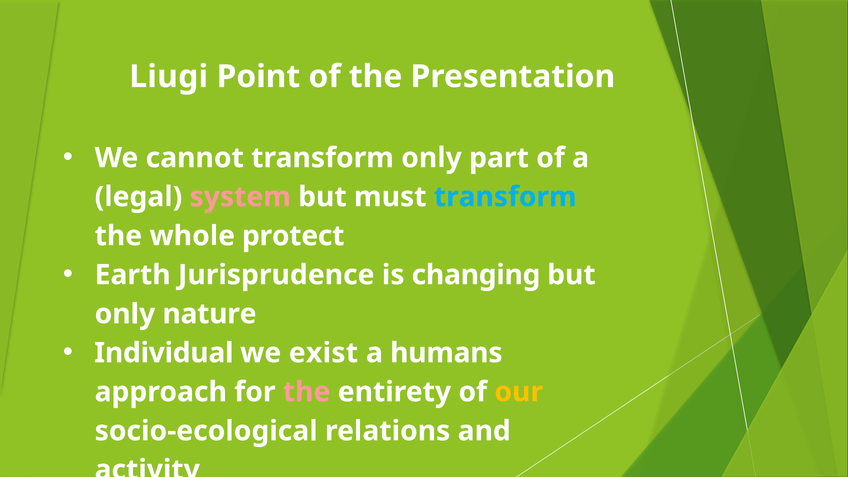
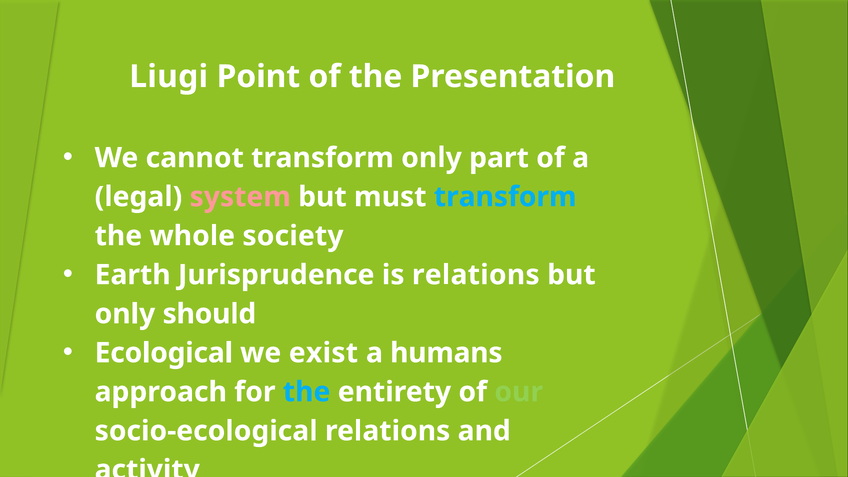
protect: protect -> society
is changing: changing -> relations
nature: nature -> should
Individual: Individual -> Ecological
the at (307, 392) colour: pink -> light blue
our colour: yellow -> light green
